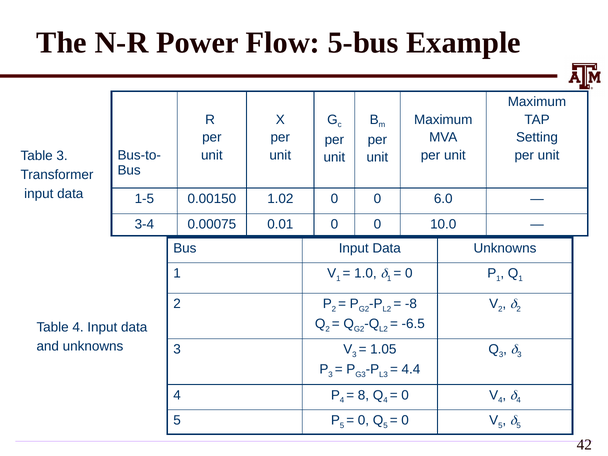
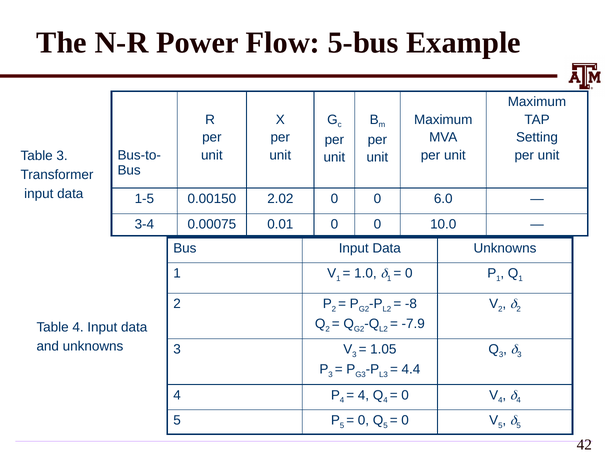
1.02: 1.02 -> 2.02
-6.5: -6.5 -> -7.9
8 at (363, 395): 8 -> 4
